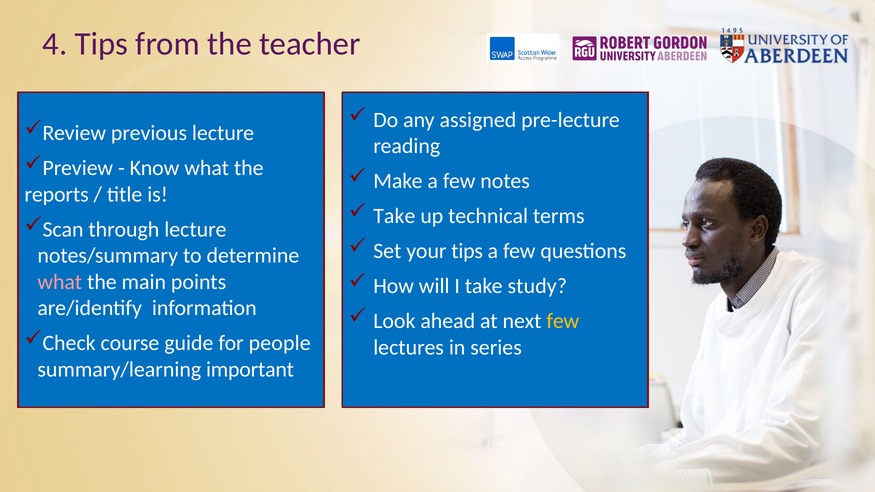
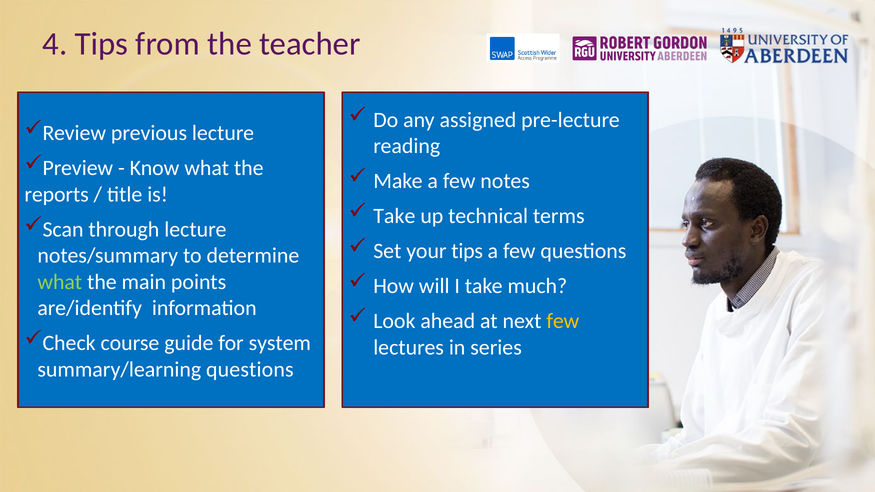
what at (60, 282) colour: pink -> light green
study: study -> much
people: people -> system
summary/learning important: important -> questions
